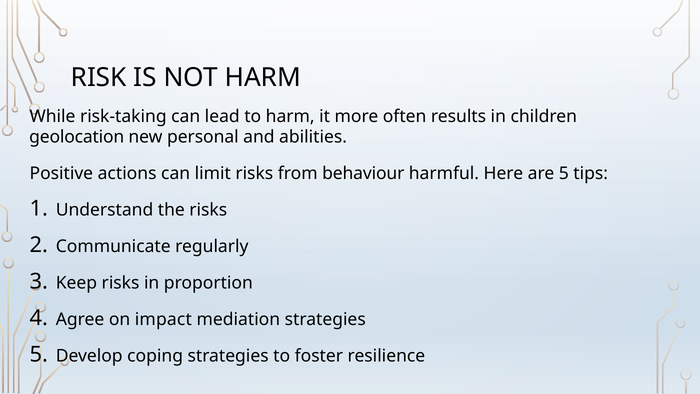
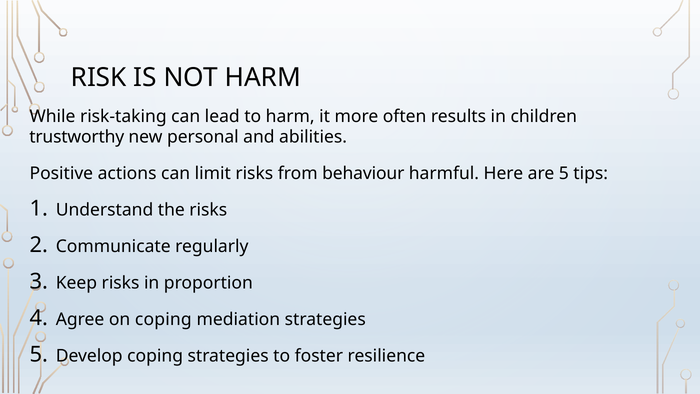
geolocation: geolocation -> trustworthy
on impact: impact -> coping
